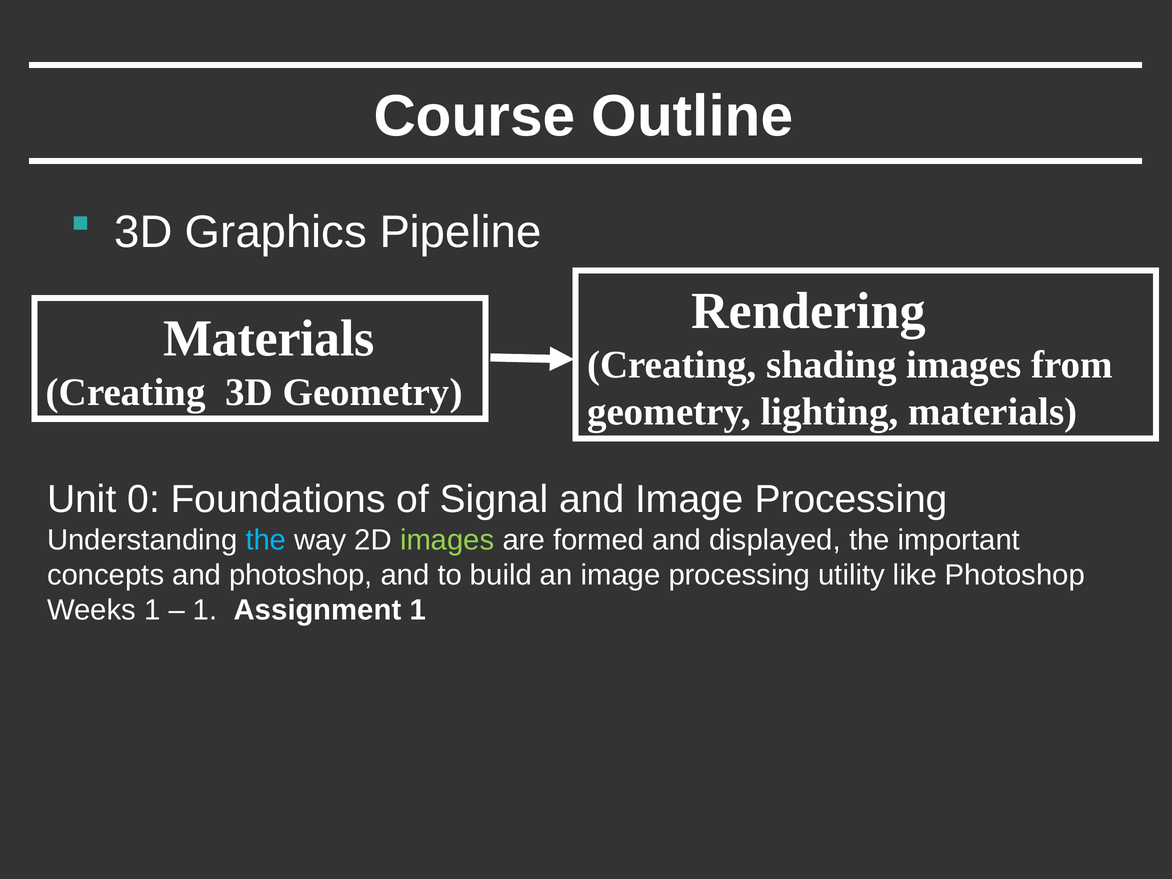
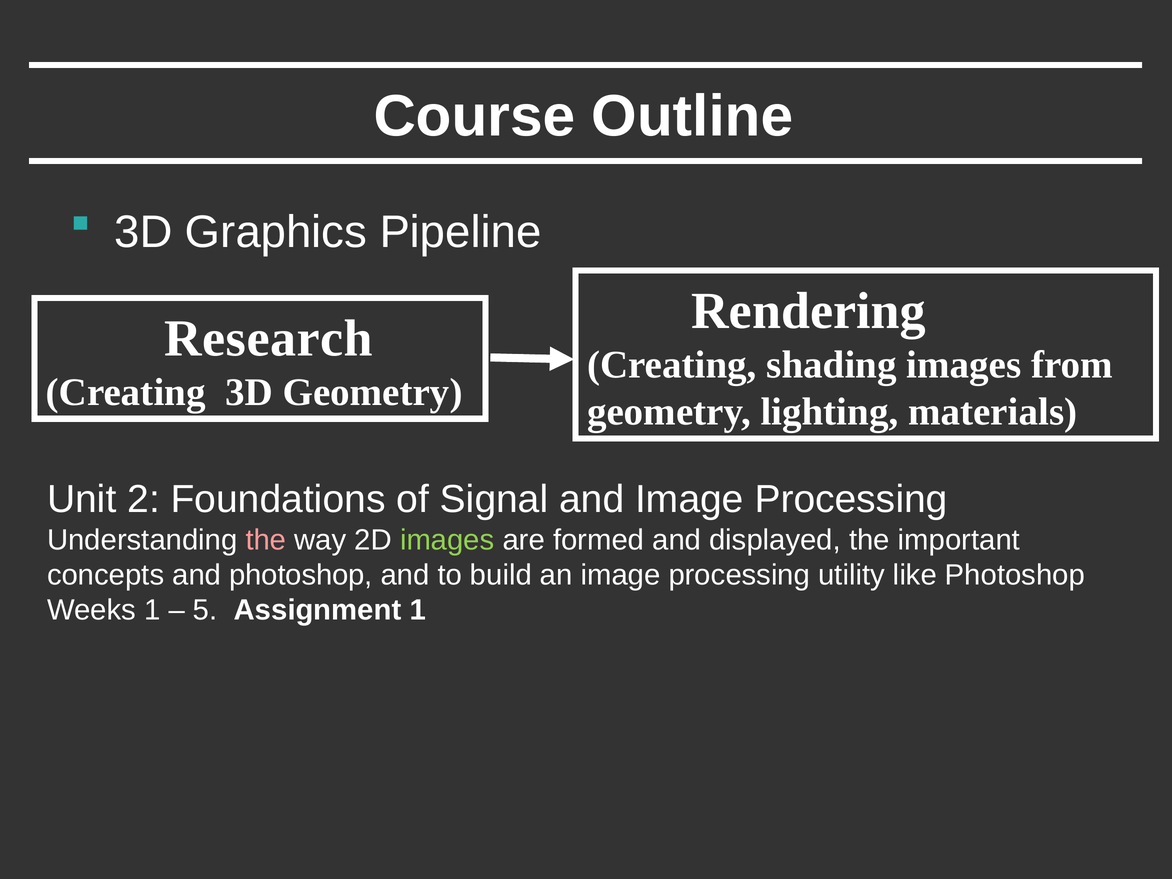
Materials at (269, 339): Materials -> Research
0: 0 -> 2
the at (266, 540) colour: light blue -> pink
1 at (205, 610): 1 -> 5
